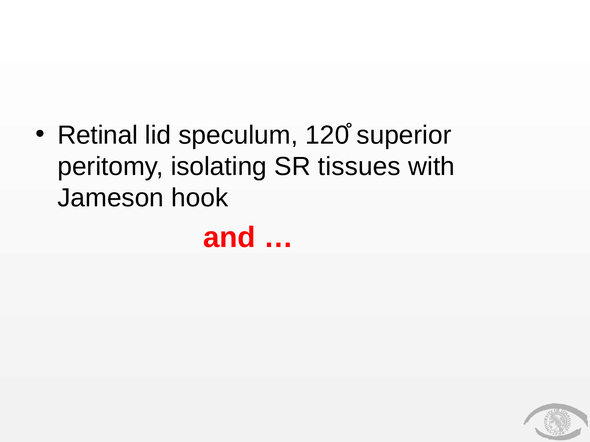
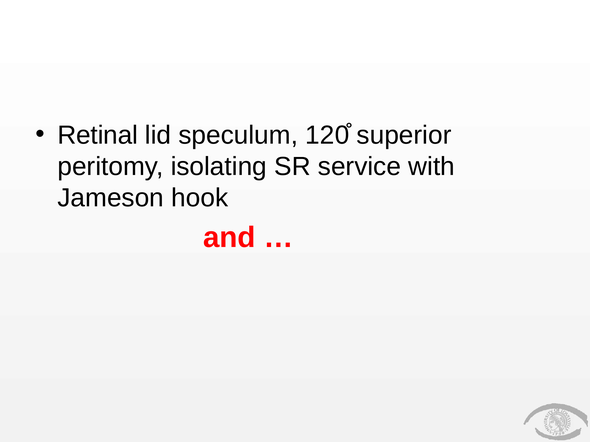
tissues: tissues -> service
